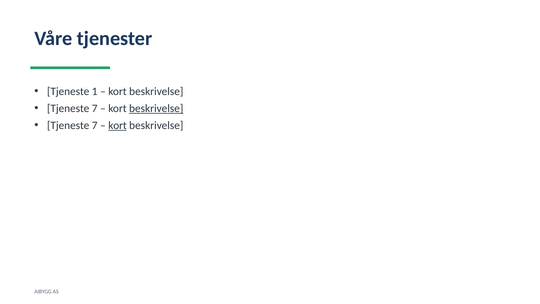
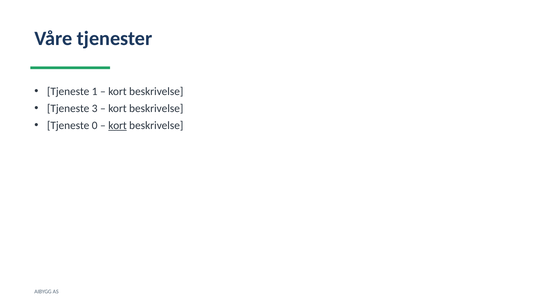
7 at (95, 108): 7 -> 3
beskrivelse at (156, 108) underline: present -> none
7 at (95, 125): 7 -> 0
